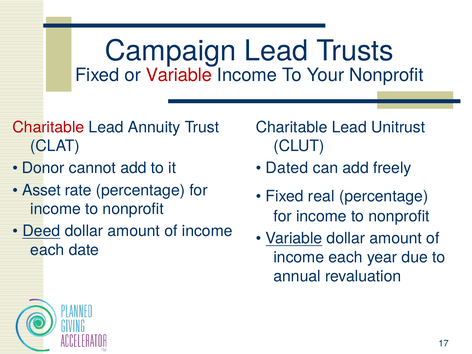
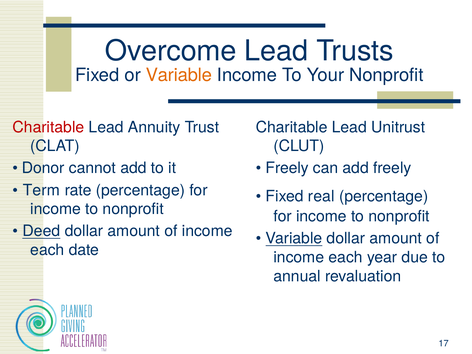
Campaign: Campaign -> Overcome
Variable at (179, 75) colour: red -> orange
Dated at (287, 168): Dated -> Freely
Asset: Asset -> Term
